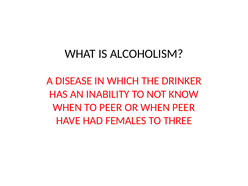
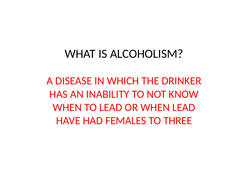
TO PEER: PEER -> LEAD
WHEN PEER: PEER -> LEAD
